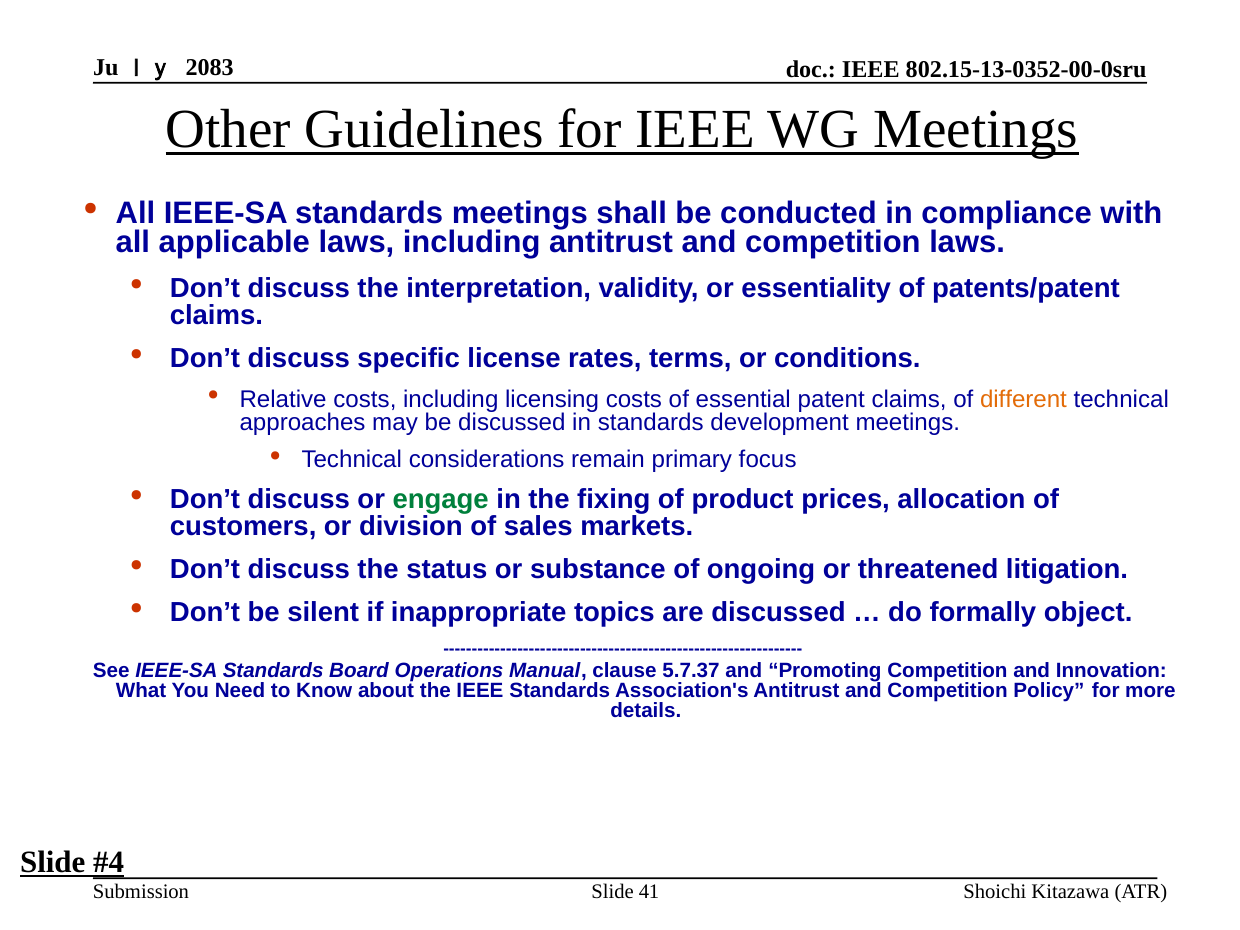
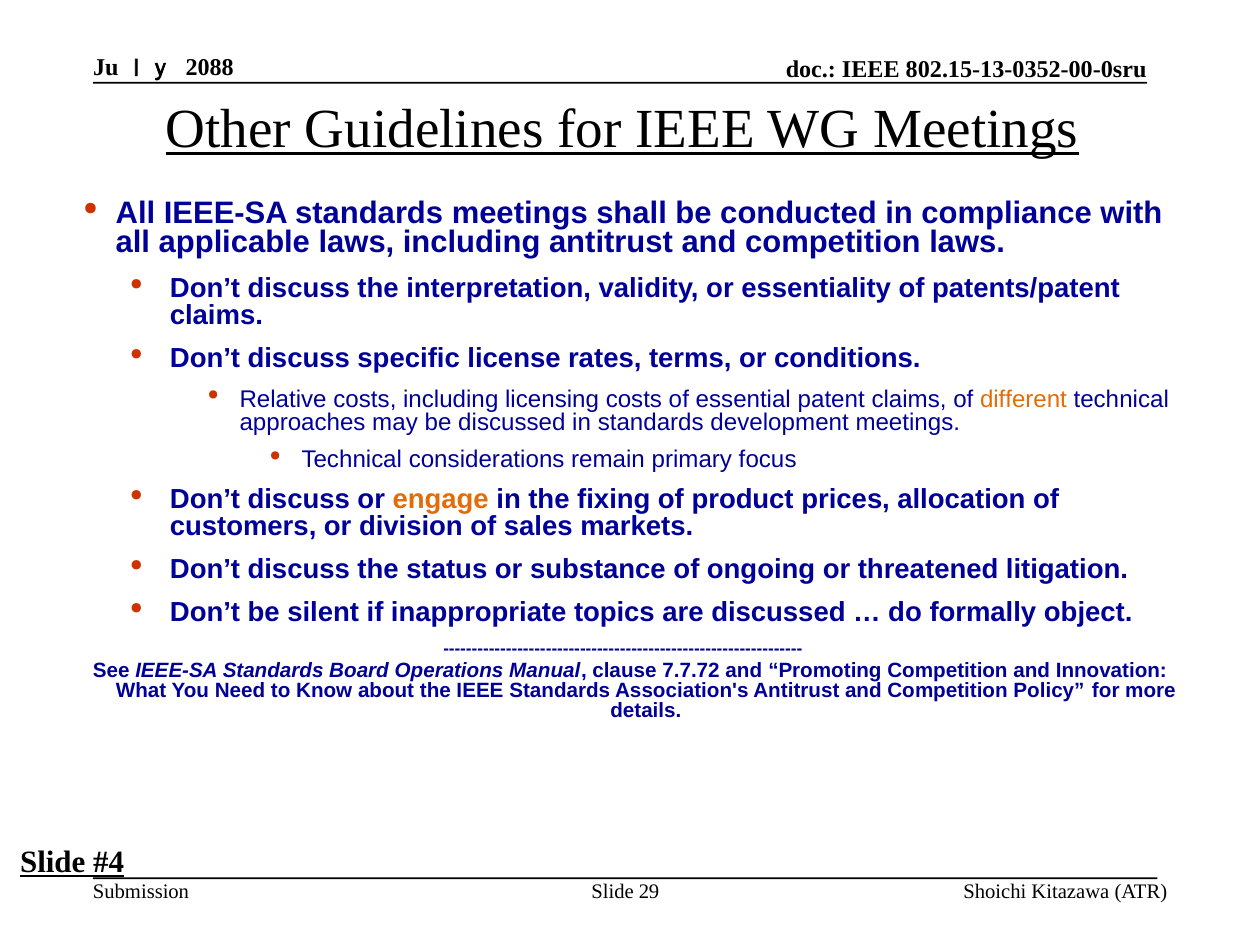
2083: 2083 -> 2088
engage colour: green -> orange
5.7.37: 5.7.37 -> 7.7.72
41: 41 -> 29
